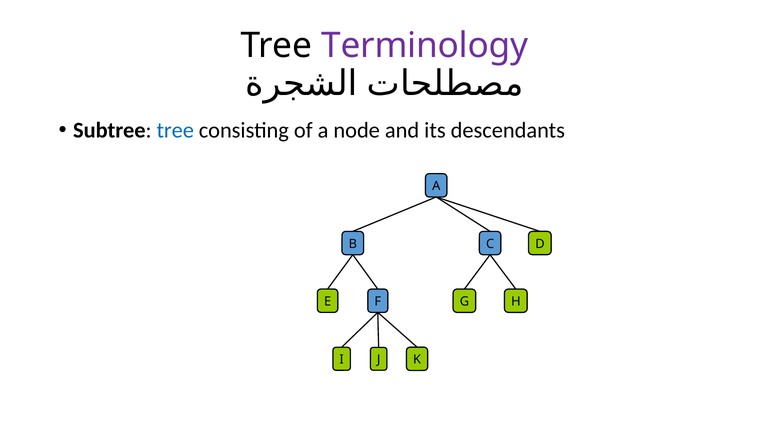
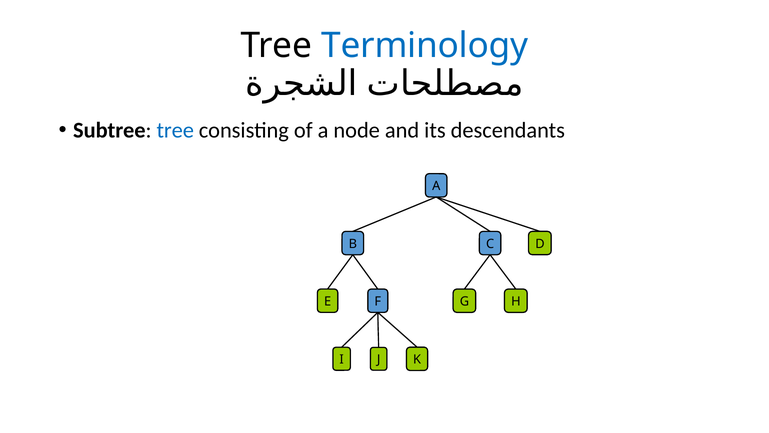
Terminology colour: purple -> blue
